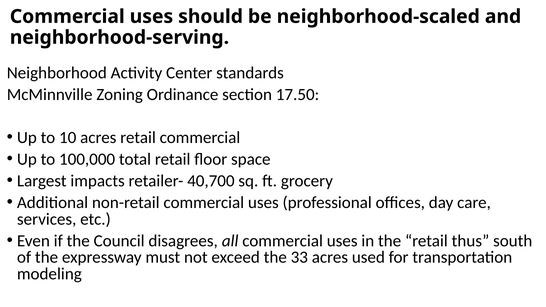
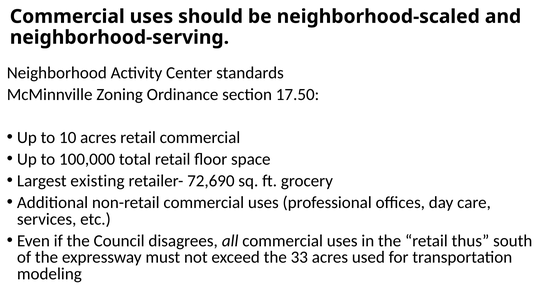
impacts: impacts -> existing
40,700: 40,700 -> 72,690
